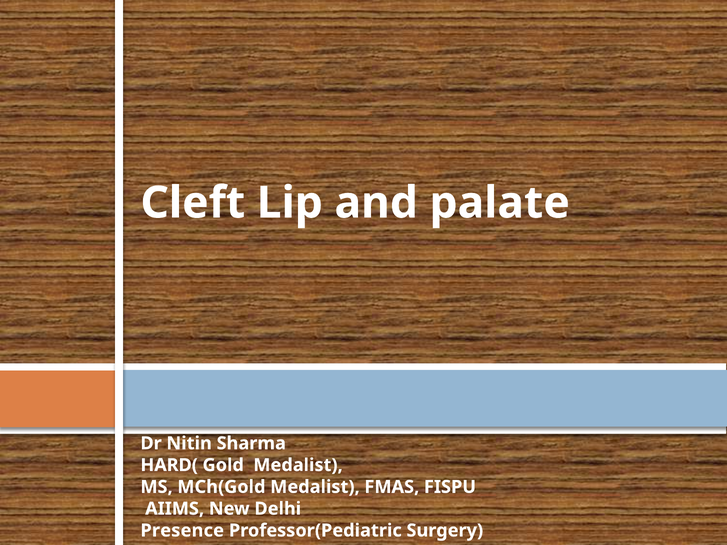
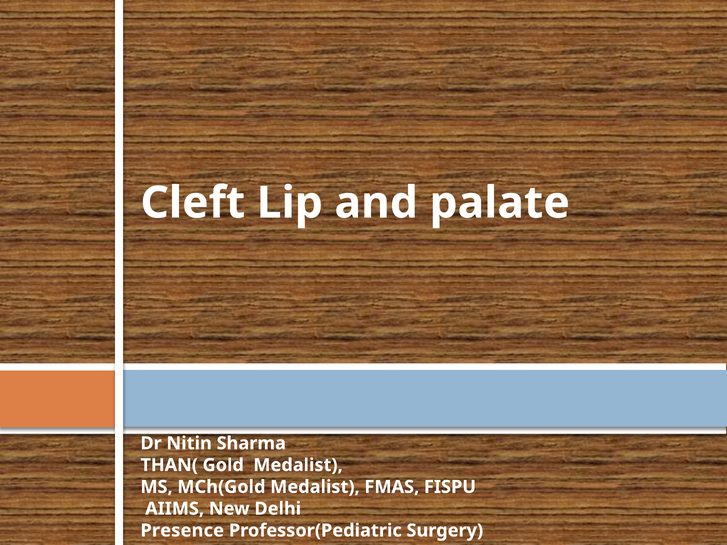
HARD(: HARD( -> THAN(
